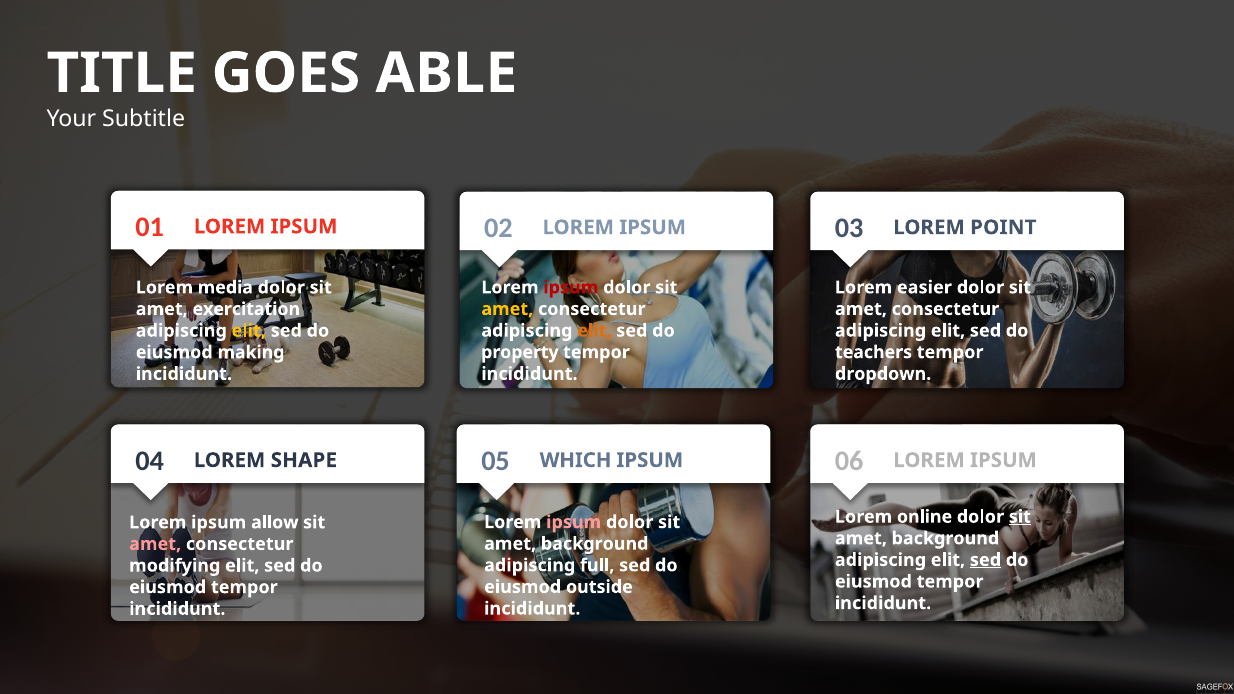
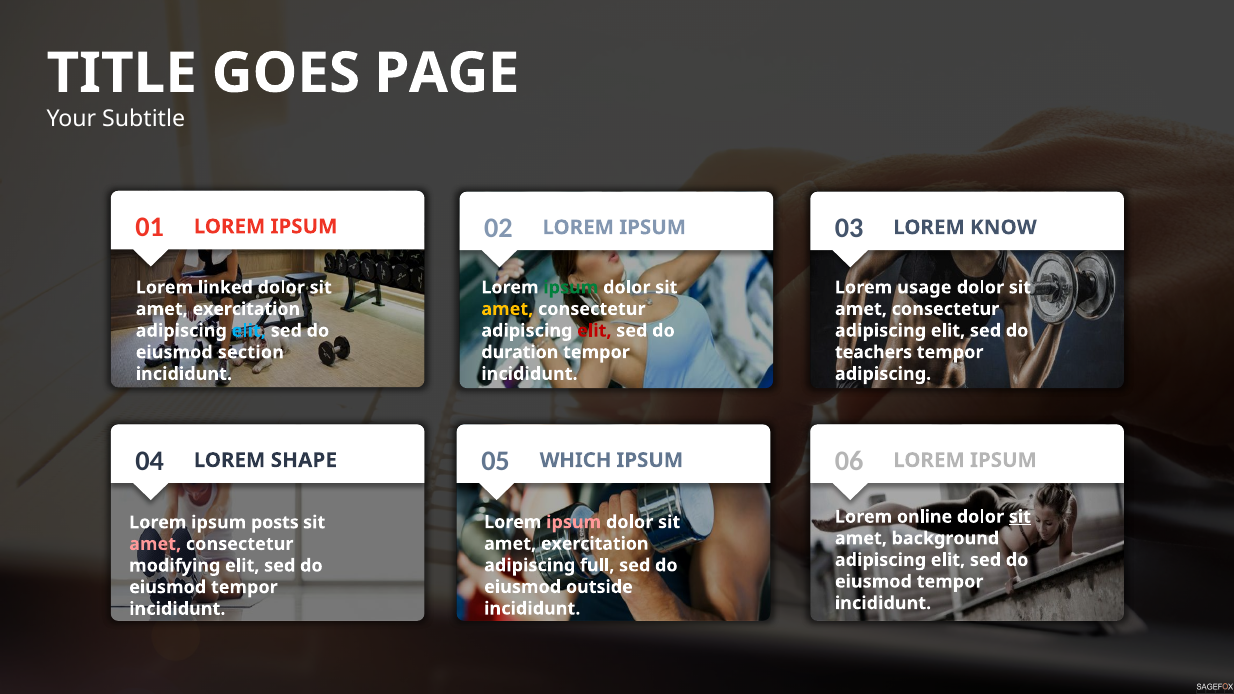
ABLE: ABLE -> PAGE
POINT: POINT -> KNOW
media: media -> linked
ipsum at (571, 287) colour: red -> green
easier: easier -> usage
elit at (594, 331) colour: orange -> red
elit at (249, 331) colour: yellow -> light blue
property: property -> duration
making: making -> section
dropdown at (883, 374): dropdown -> adipiscing
allow: allow -> posts
background at (595, 544): background -> exercitation
sed at (985, 560) underline: present -> none
